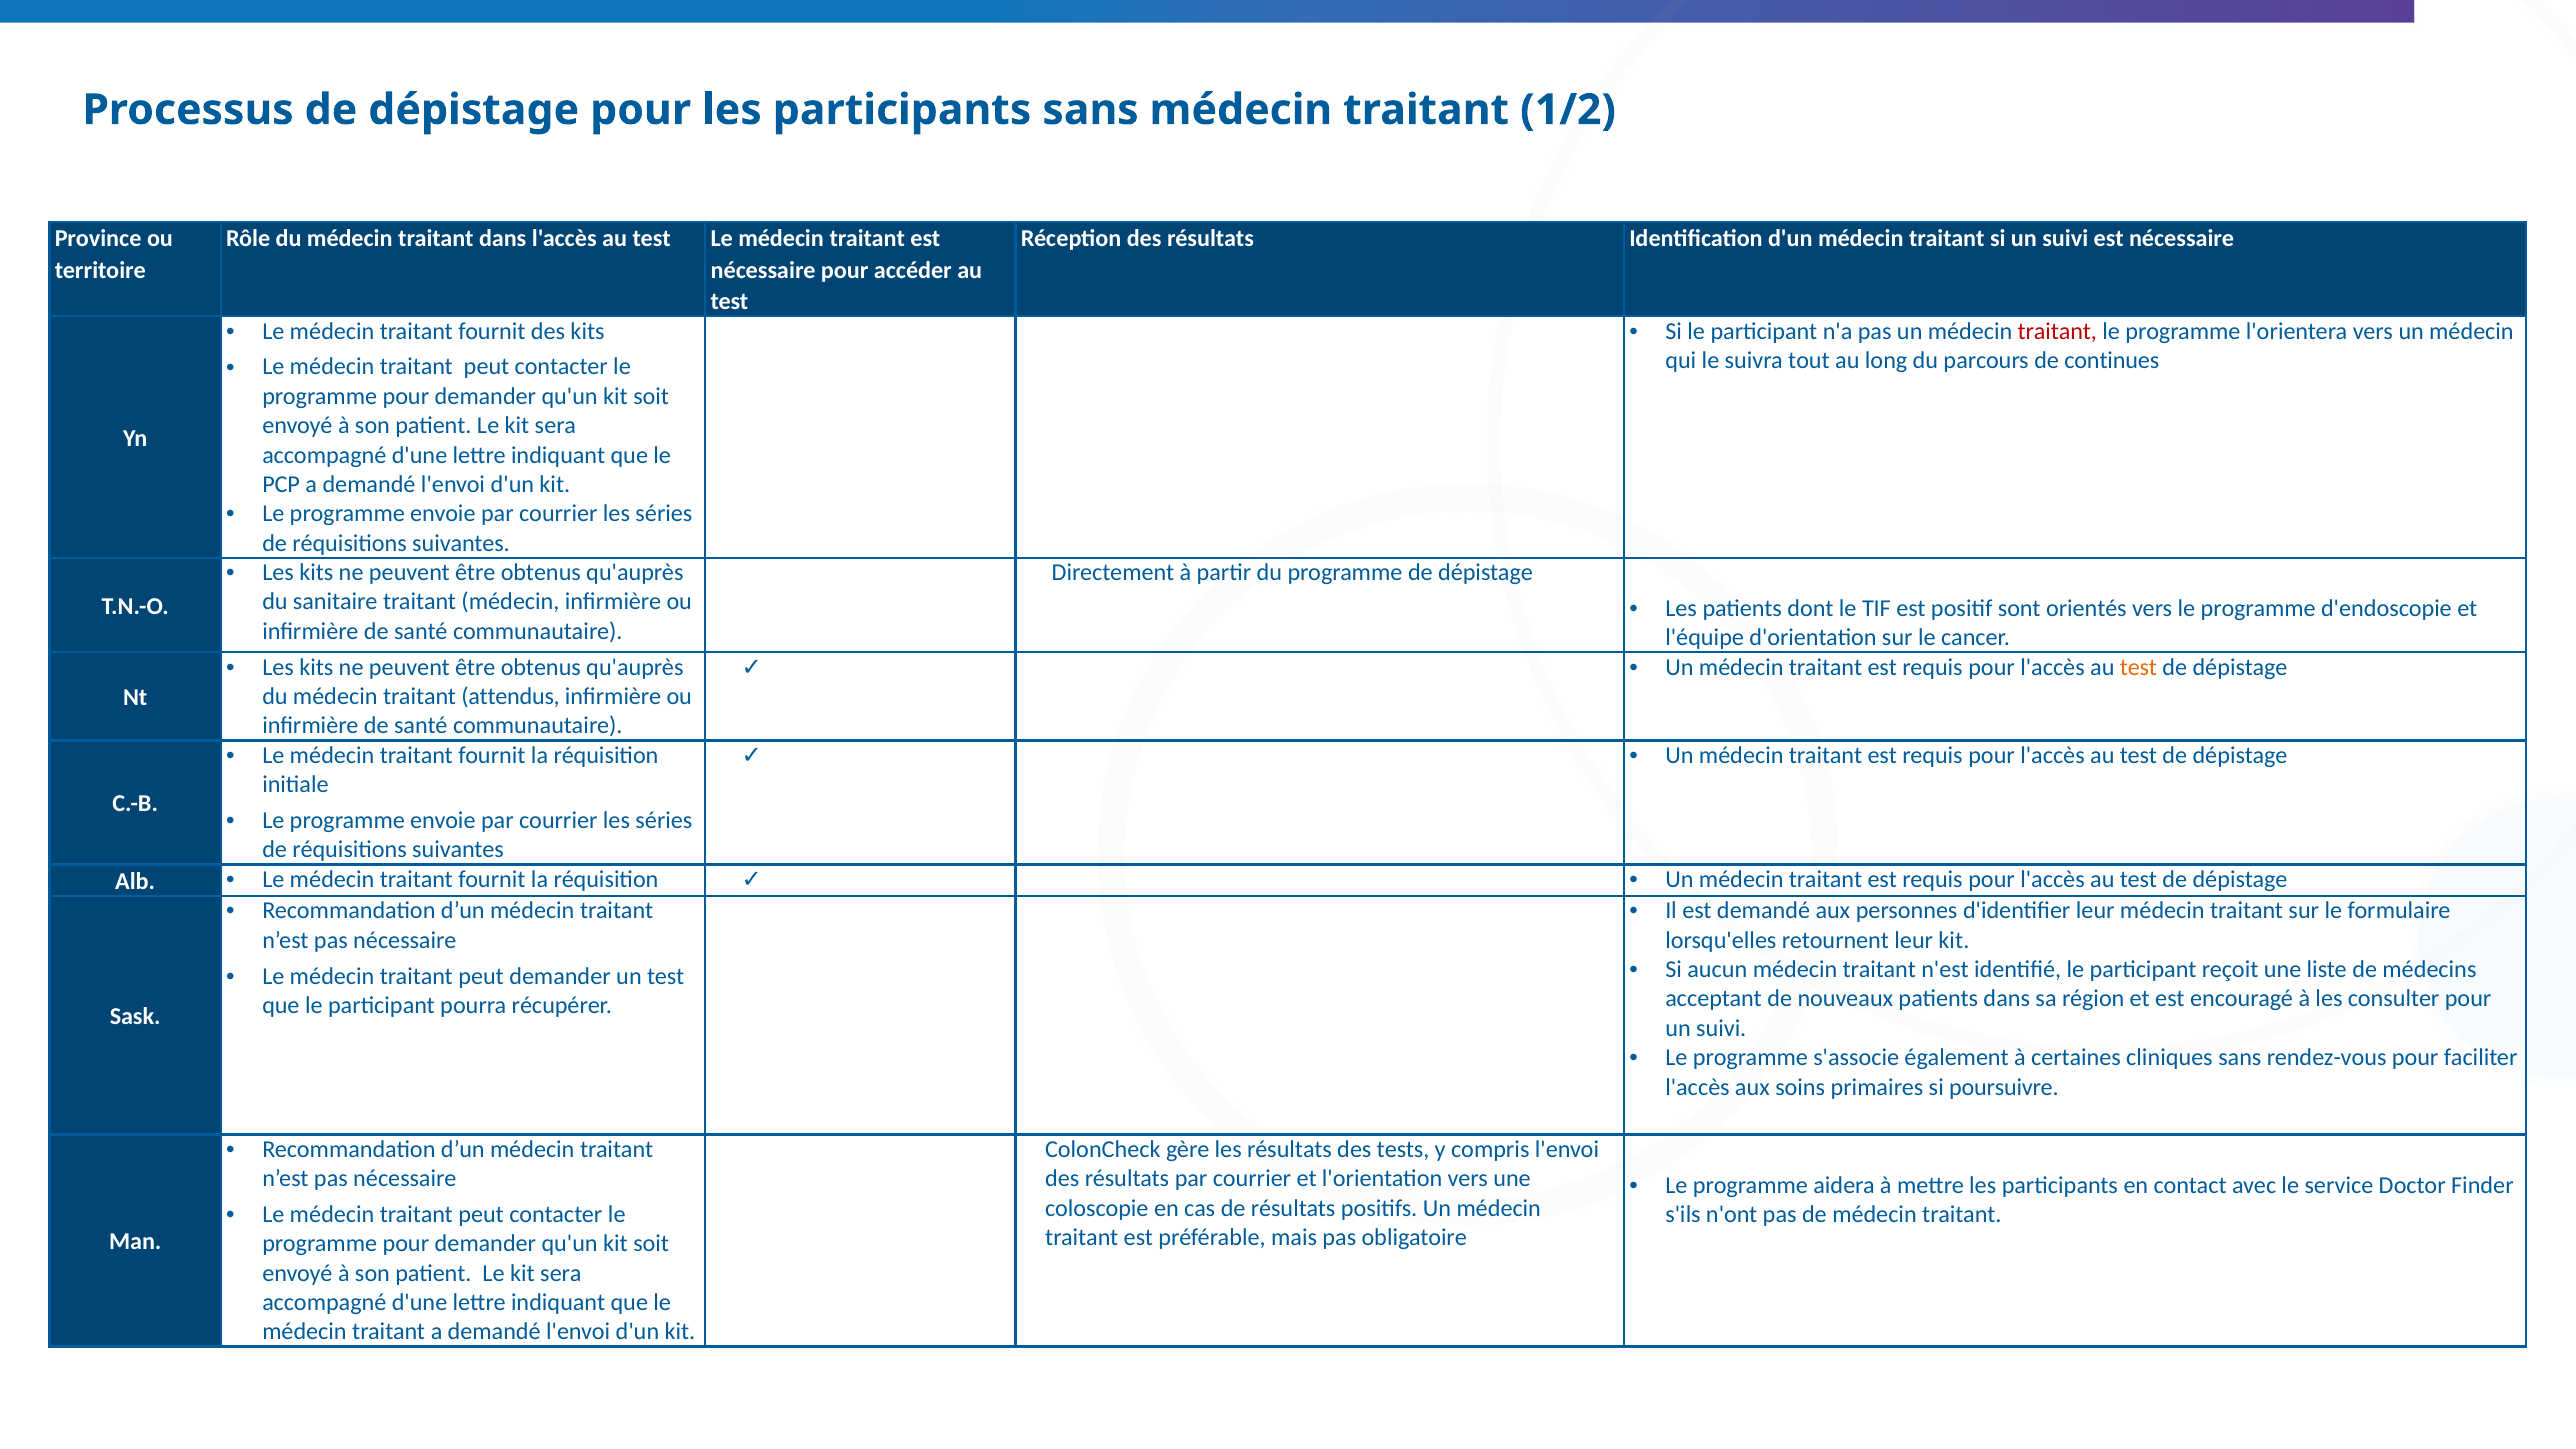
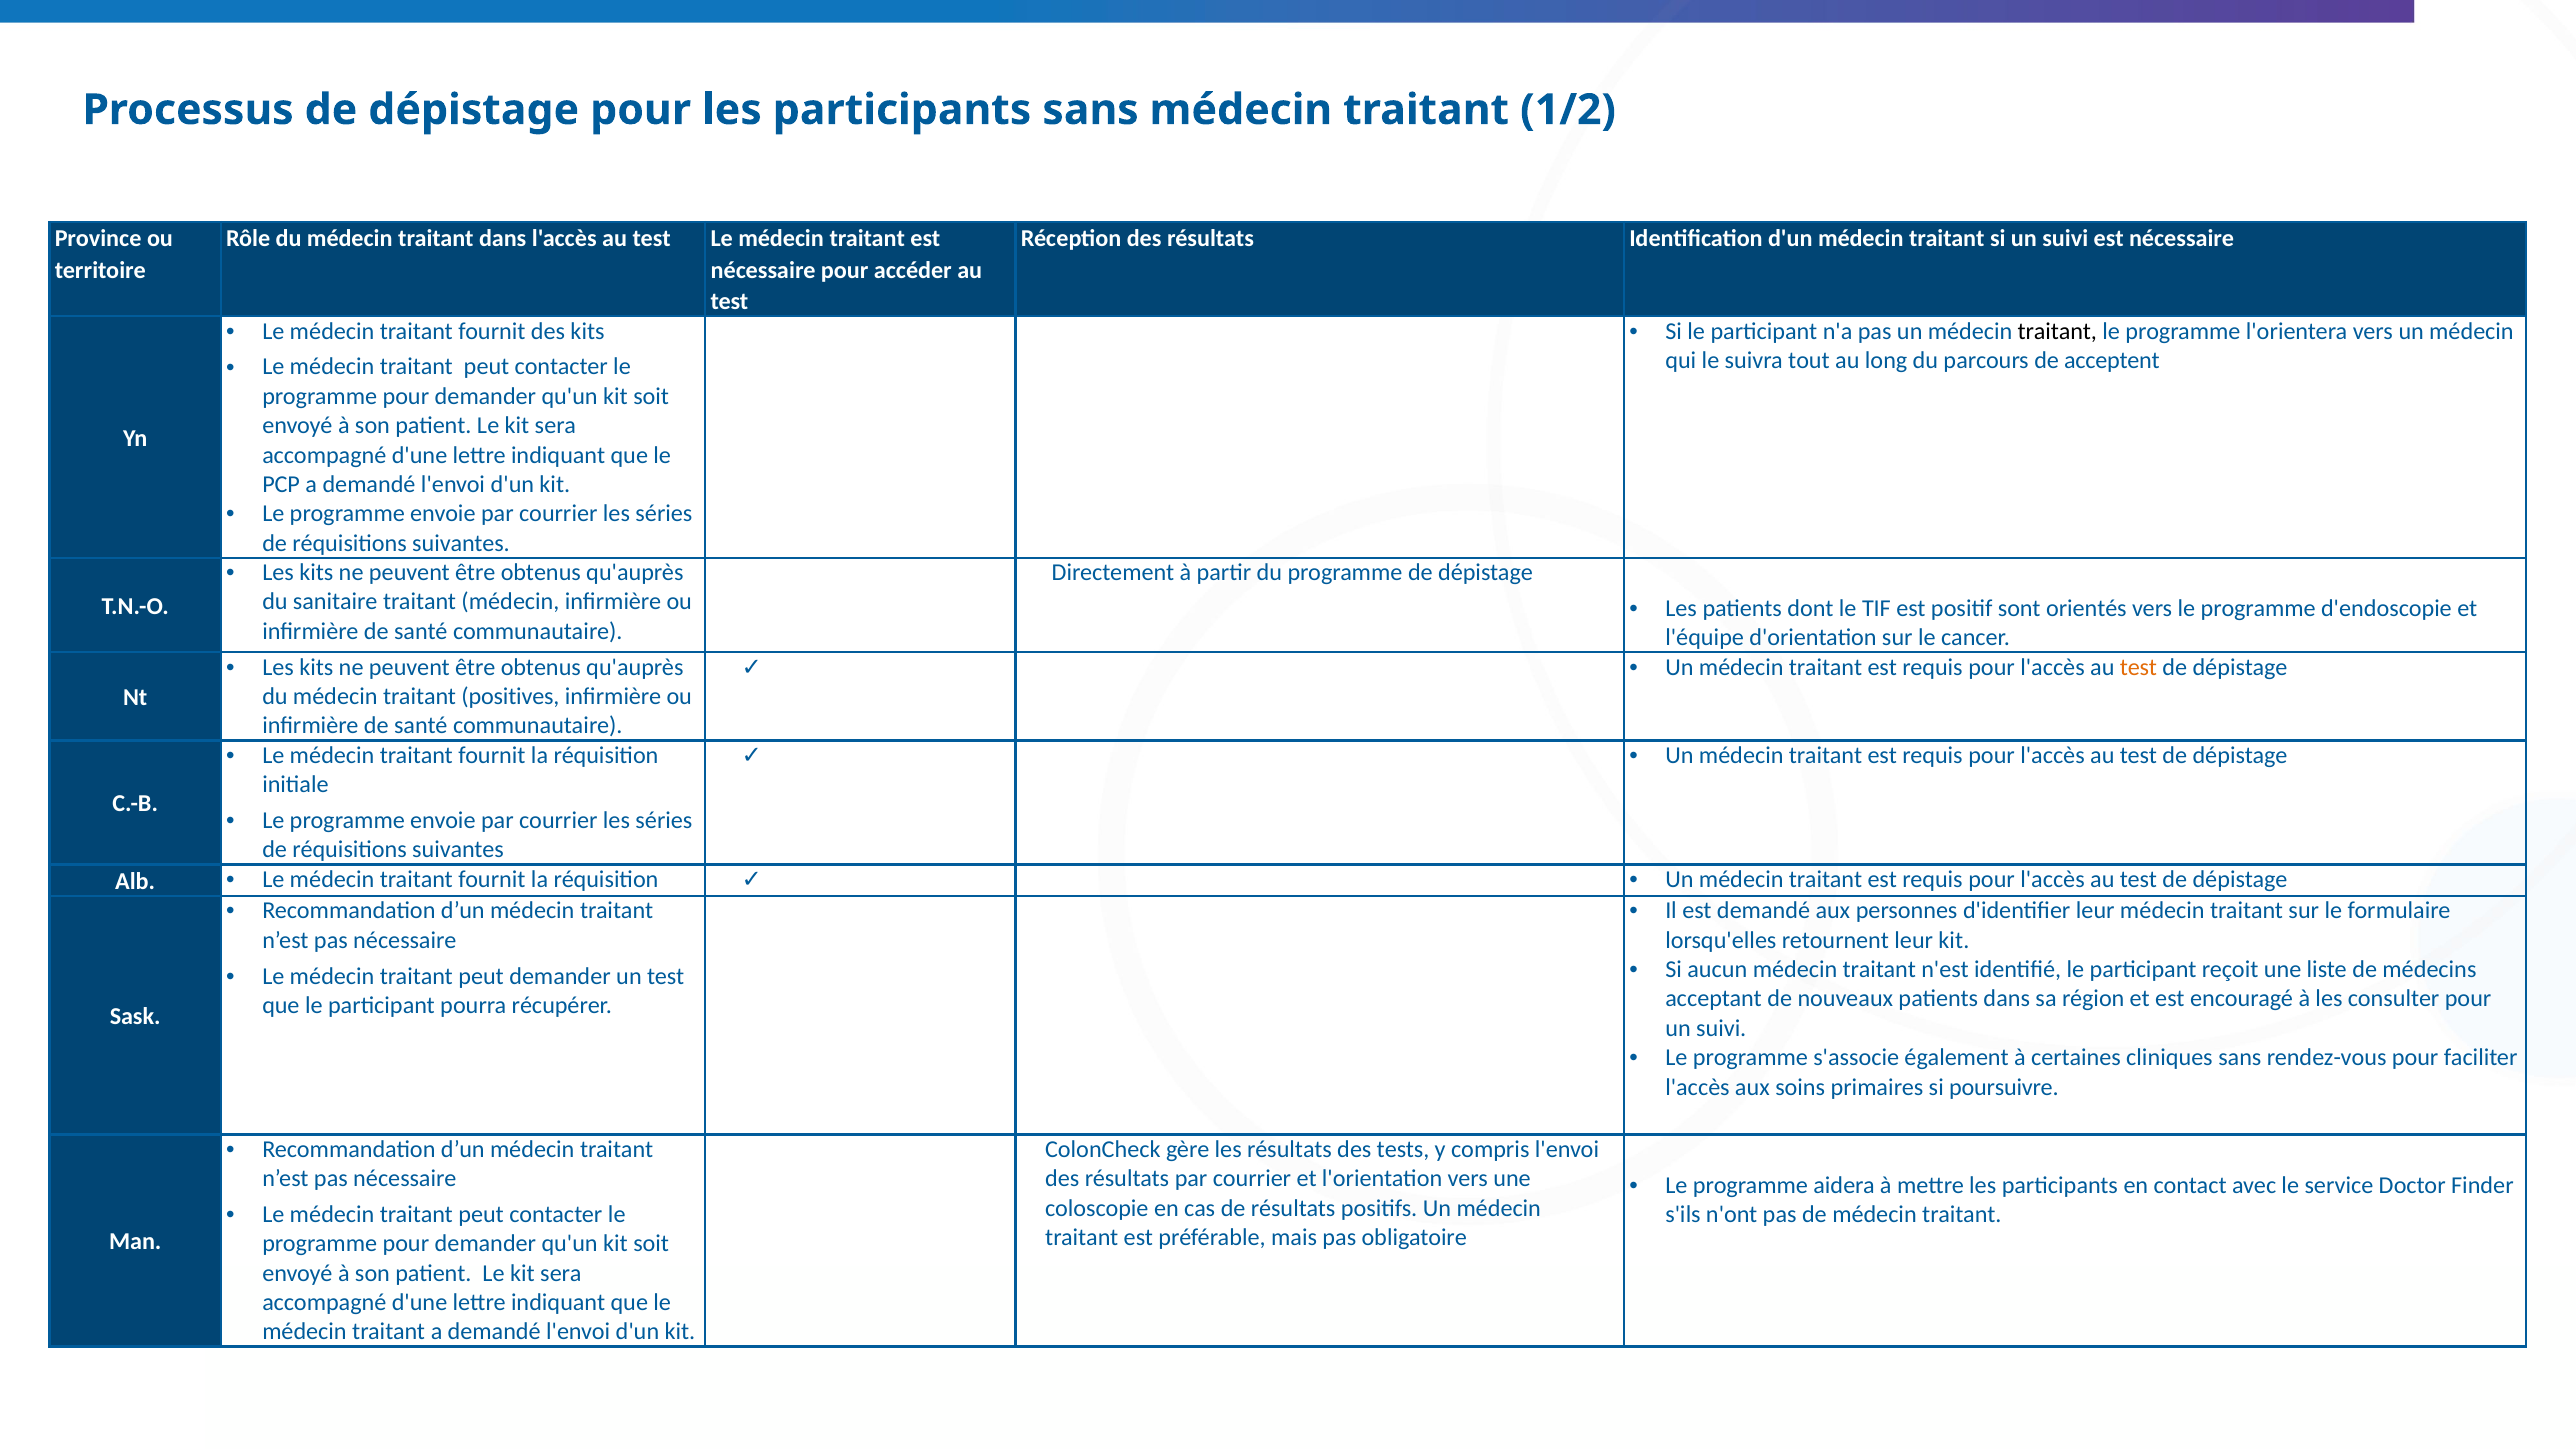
traitant at (2057, 331) colour: red -> black
continues: continues -> acceptent
attendus: attendus -> positives
